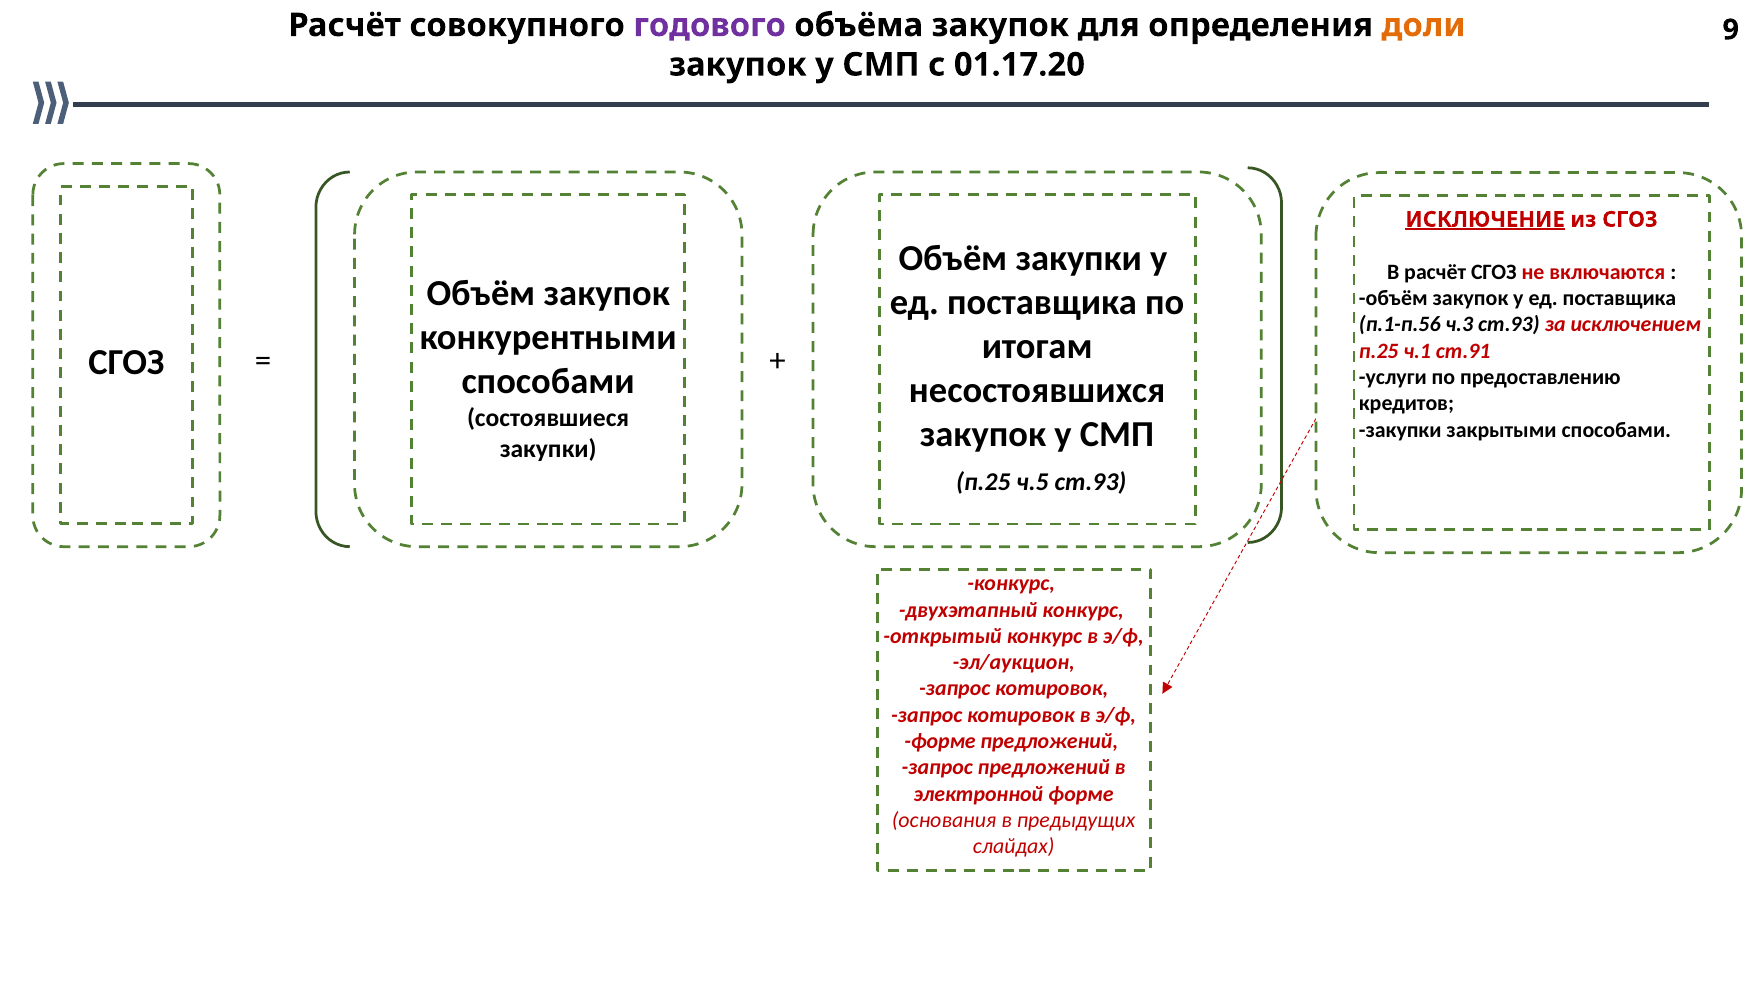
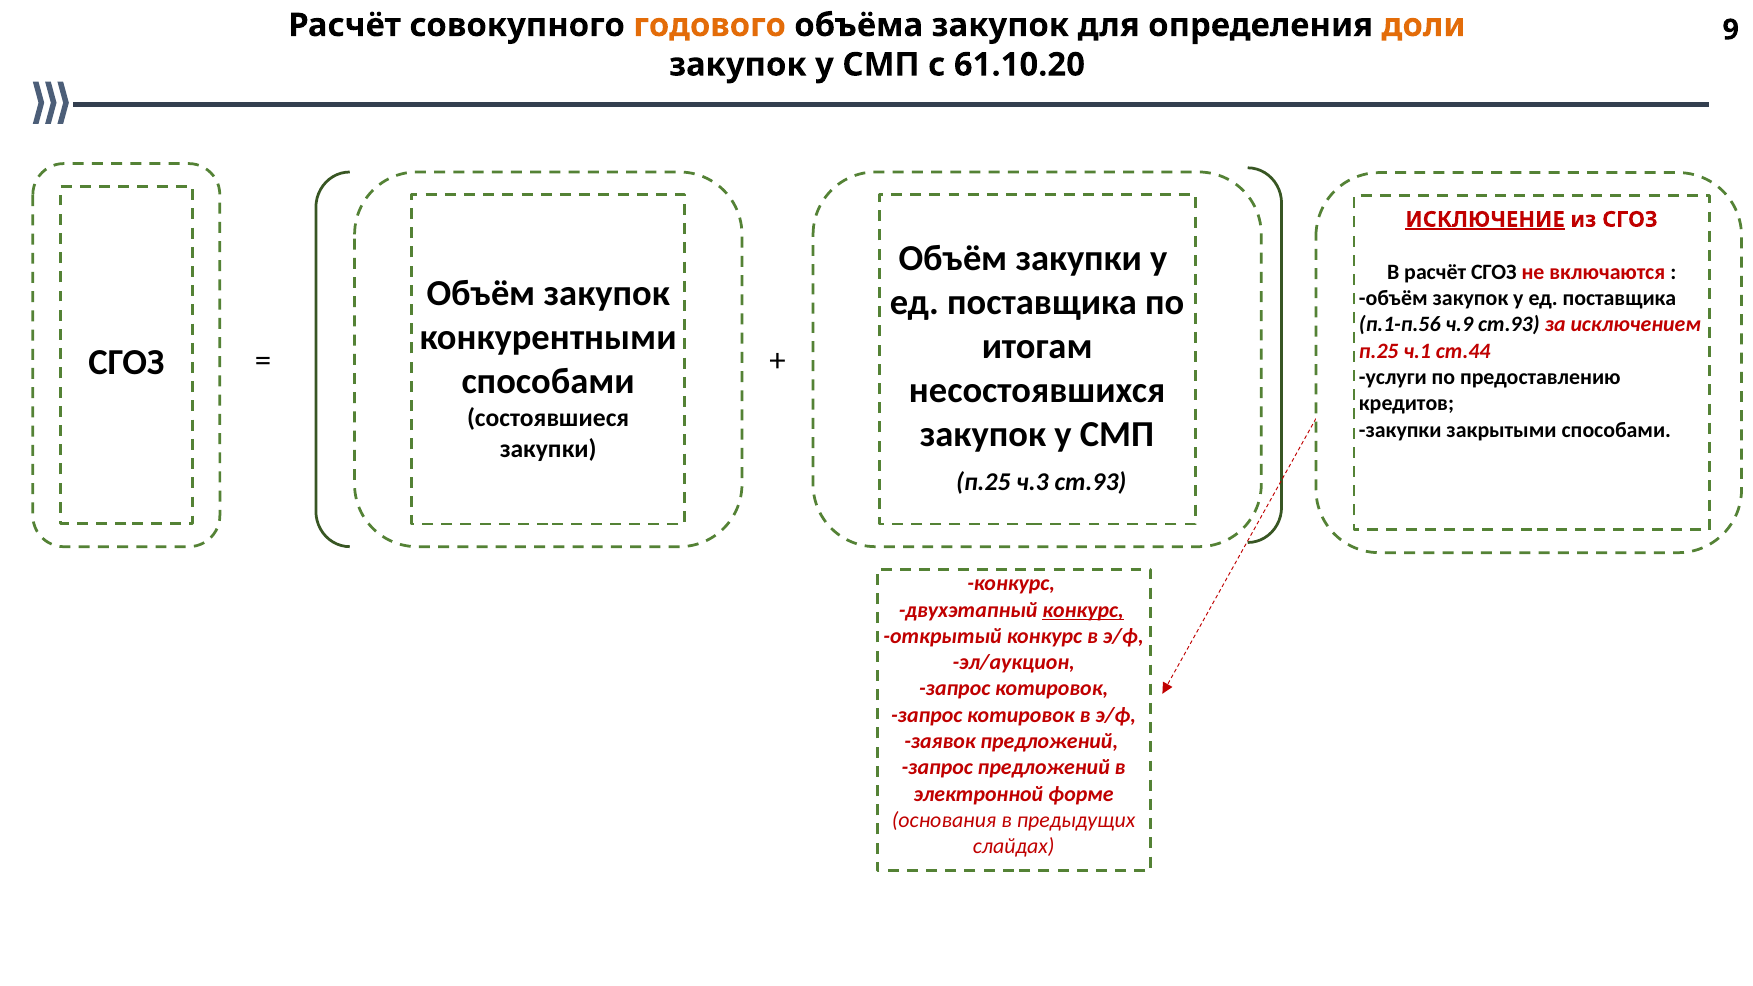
годового colour: purple -> orange
01.17.20: 01.17.20 -> 61.10.20
ч.3: ч.3 -> ч.9
ст.91: ст.91 -> ст.44
ч.5: ч.5 -> ч.3
конкурс at (1083, 610) underline: none -> present
форме at (940, 741): форме -> заявок
